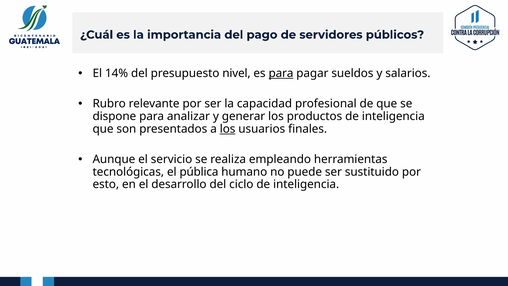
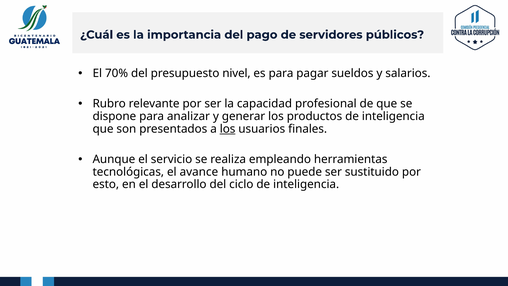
14%: 14% -> 70%
para at (281, 73) underline: present -> none
pública: pública -> avance
